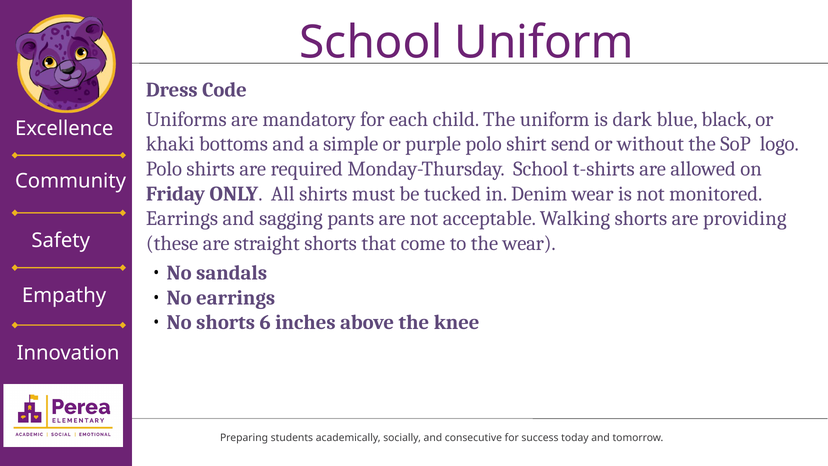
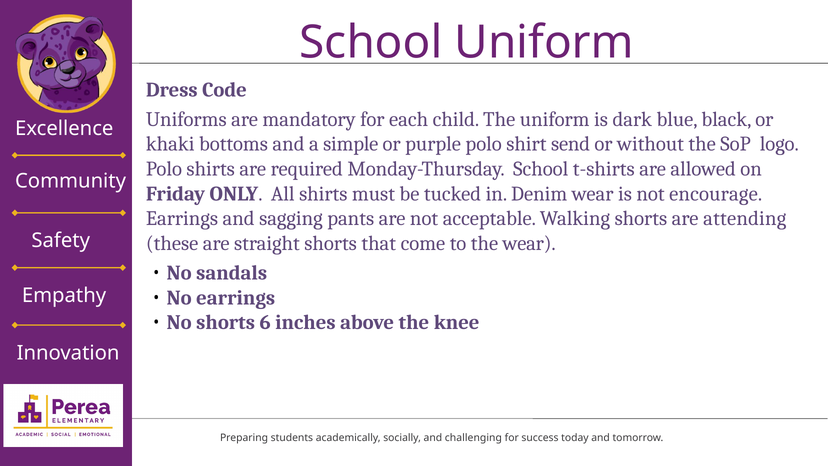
monitored: monitored -> encourage
providing: providing -> attending
consecutive: consecutive -> challenging
